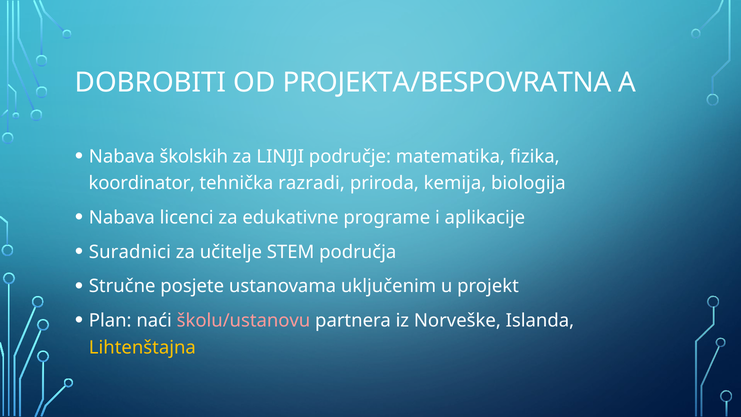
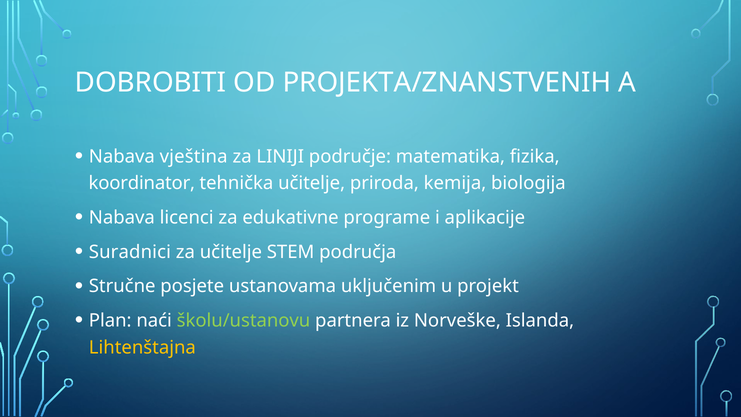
PROJEKTA/BESPOVRATNA: PROJEKTA/BESPOVRATNA -> PROJEKTA/ZNANSTVENIH
školskih: školskih -> vještina
tehnička razradi: razradi -> učitelje
školu/ustanovu colour: pink -> light green
